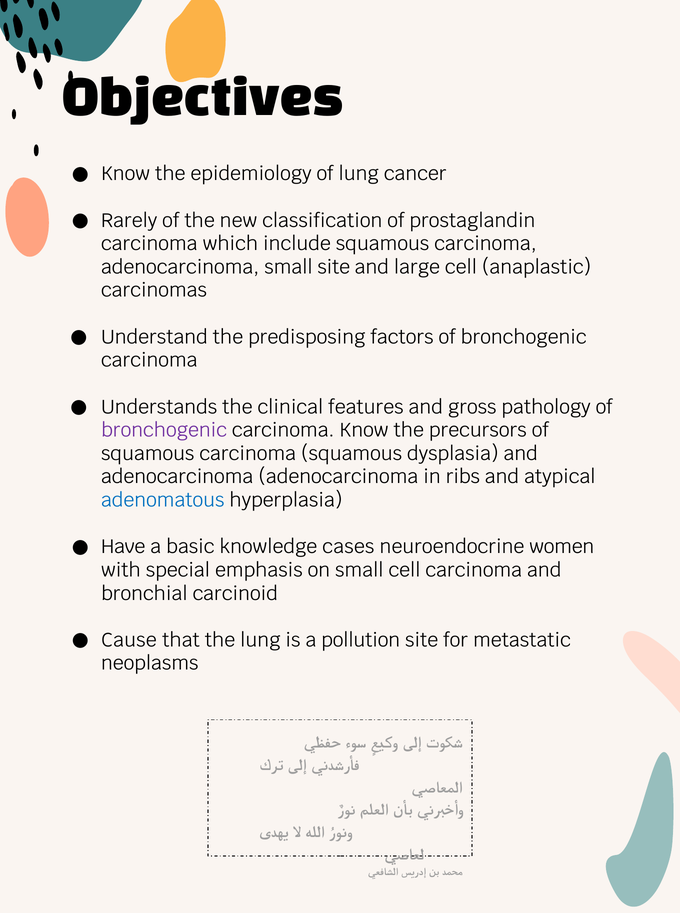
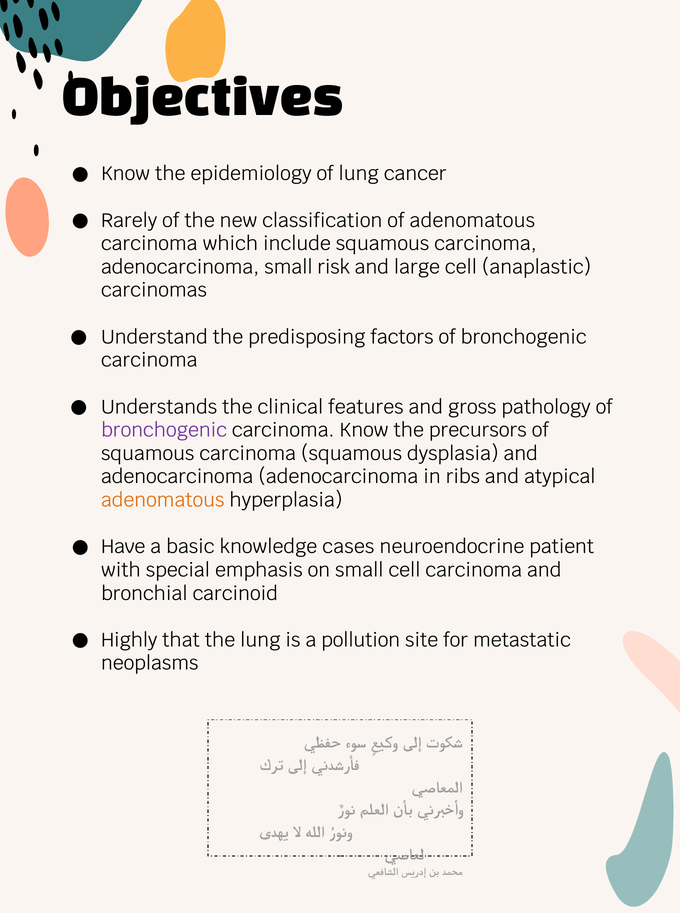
of prostaglandin: prostaglandin -> adenomatous
small site: site -> risk
adenomatous at (163, 500) colour: blue -> orange
women: women -> patient
Cause: Cause -> Highly
